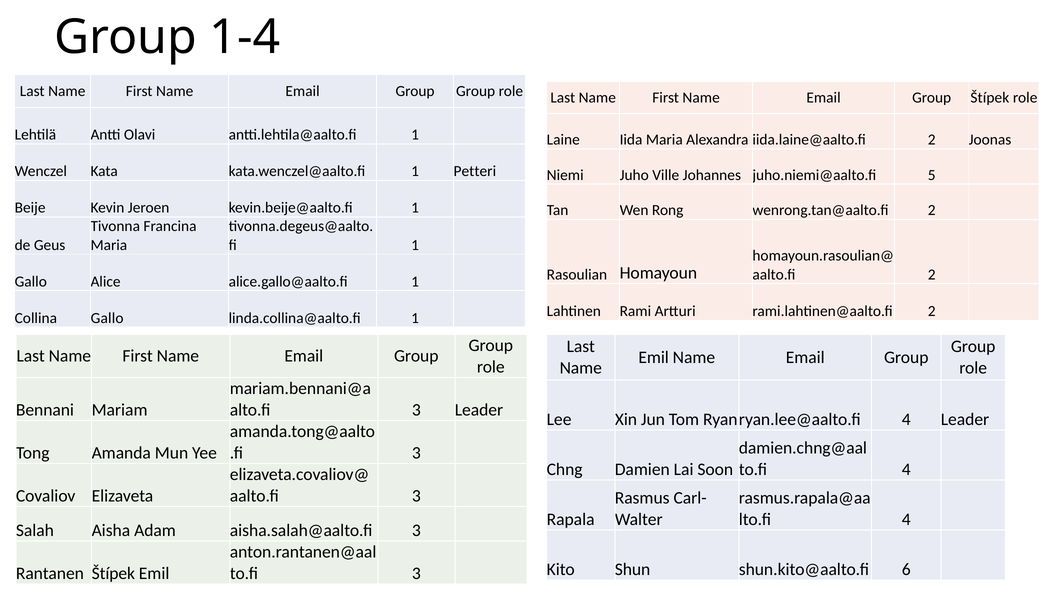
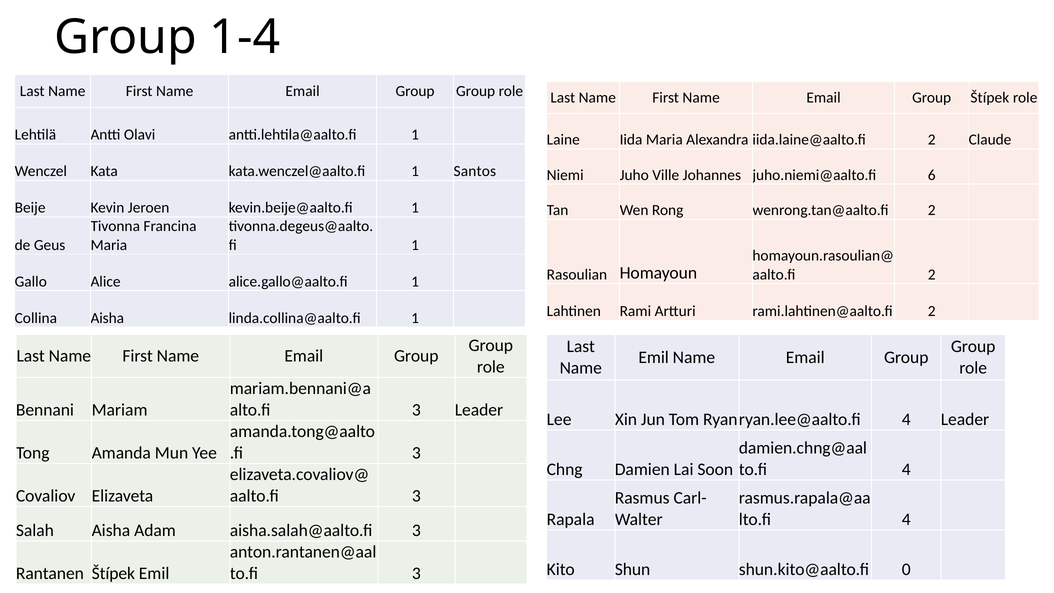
Joonas: Joonas -> Claude
Petteri: Petteri -> Santos
5: 5 -> 6
Collina Gallo: Gallo -> Aisha
6: 6 -> 0
